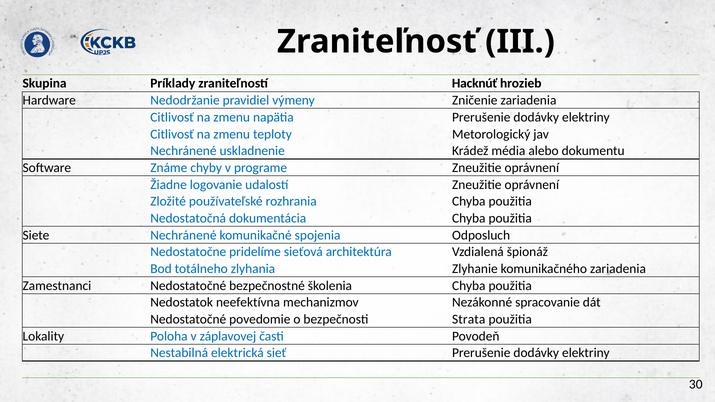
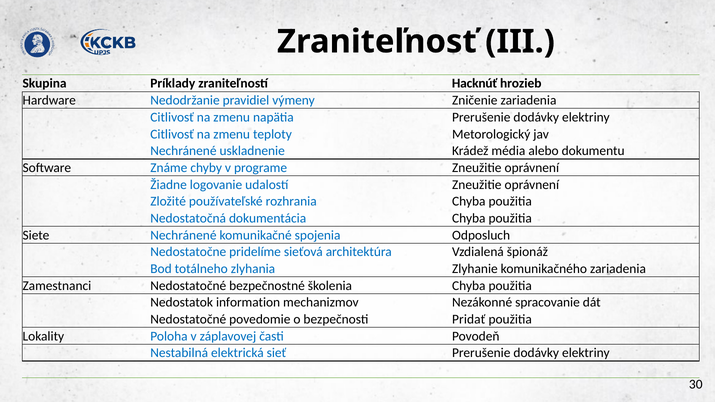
neefektívna: neefektívna -> information
Strata: Strata -> Pridať
